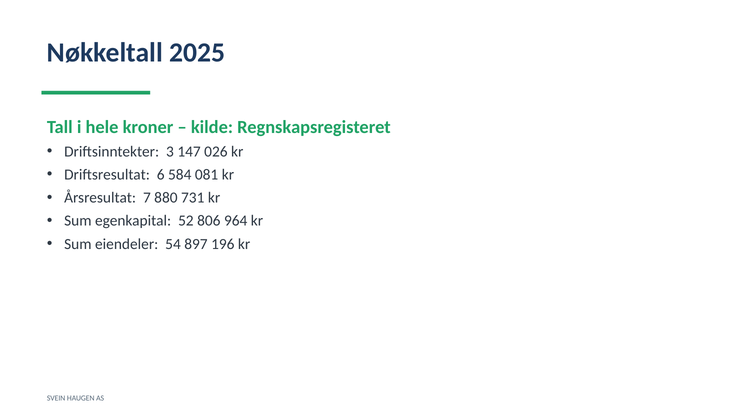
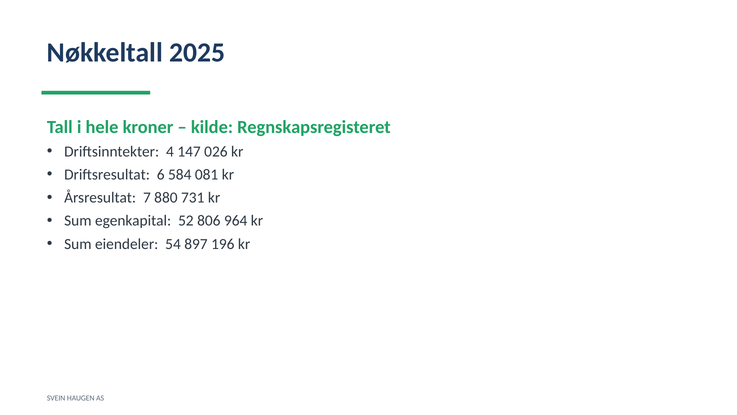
3: 3 -> 4
